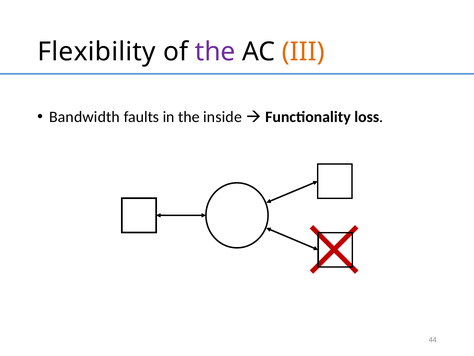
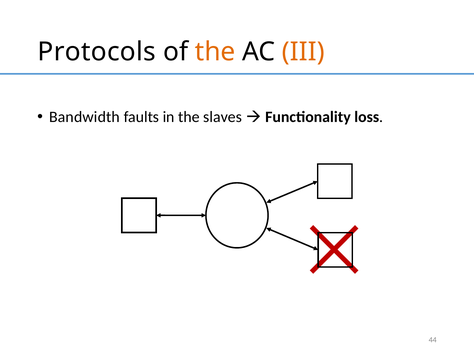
Flexibility: Flexibility -> Protocols
the at (215, 52) colour: purple -> orange
inside: inside -> slaves
